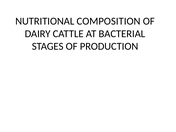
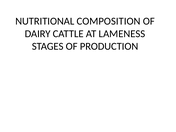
BACTERIAL: BACTERIAL -> LAMENESS
